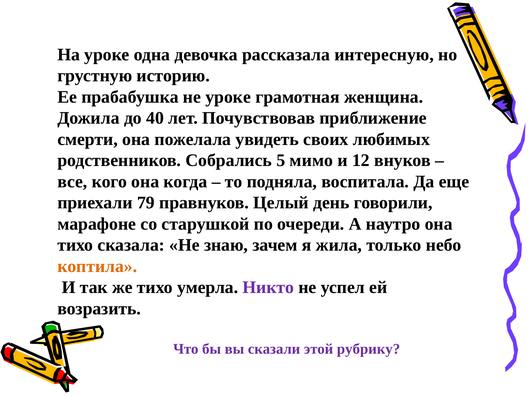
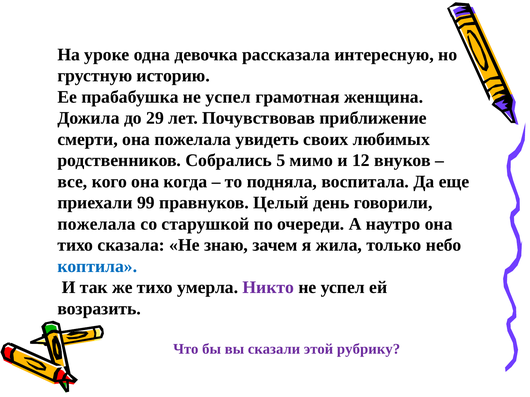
прабабушка не уроке: уроке -> успел
40: 40 -> 29
79: 79 -> 99
марафоне at (97, 224): марафоне -> пожелала
коптила colour: orange -> blue
